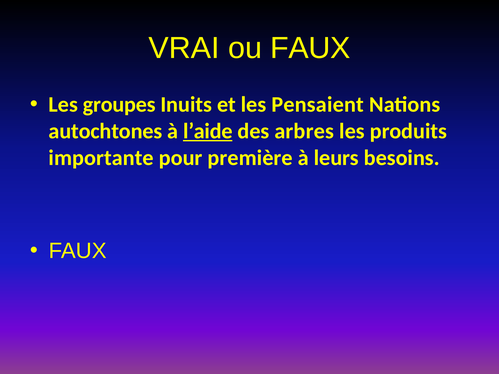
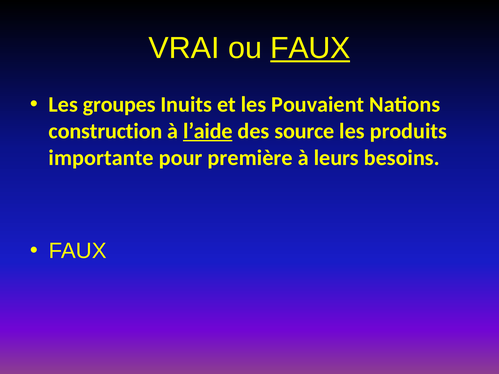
FAUX at (310, 48) underline: none -> present
Pensaient: Pensaient -> Pouvaient
autochtones: autochtones -> construction
arbres: arbres -> source
